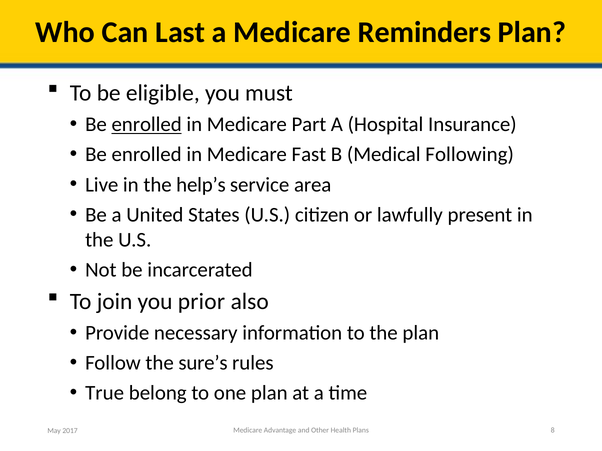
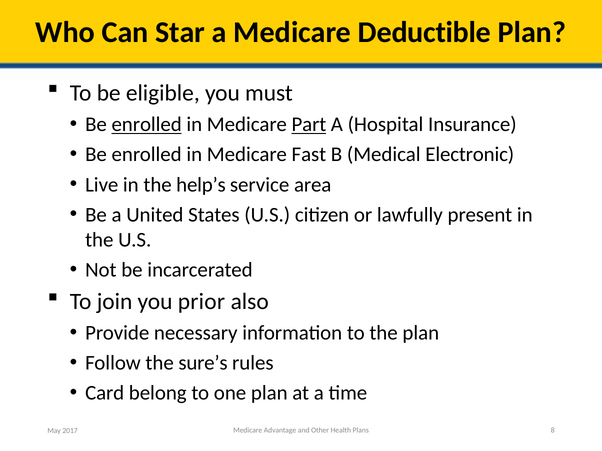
Last: Last -> Star
Reminders: Reminders -> Deductible
Part underline: none -> present
Following: Following -> Electronic
True: True -> Card
